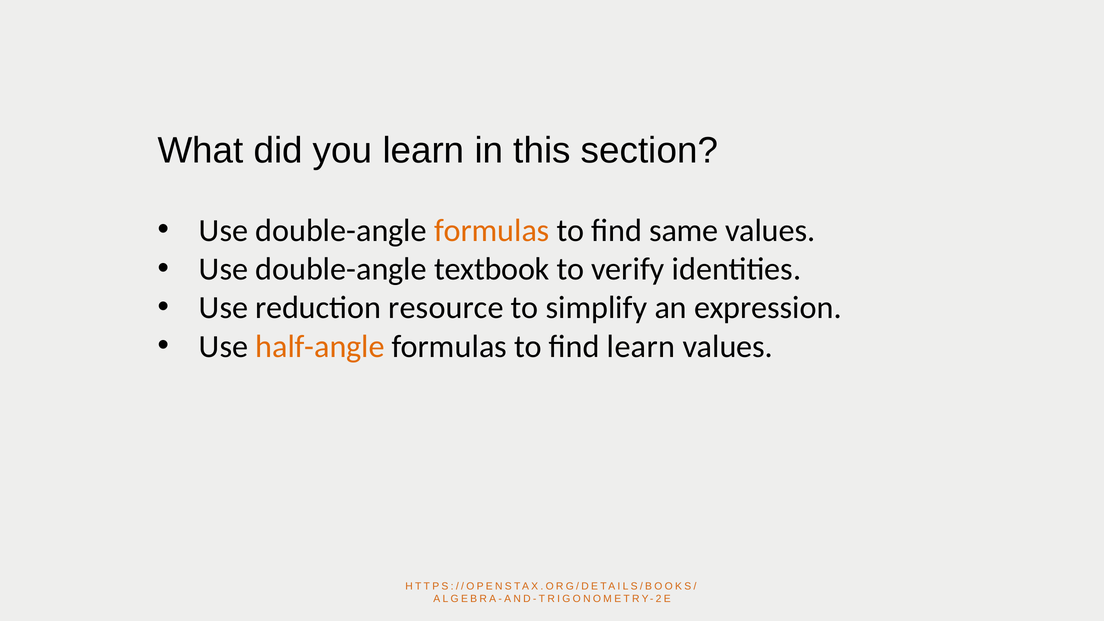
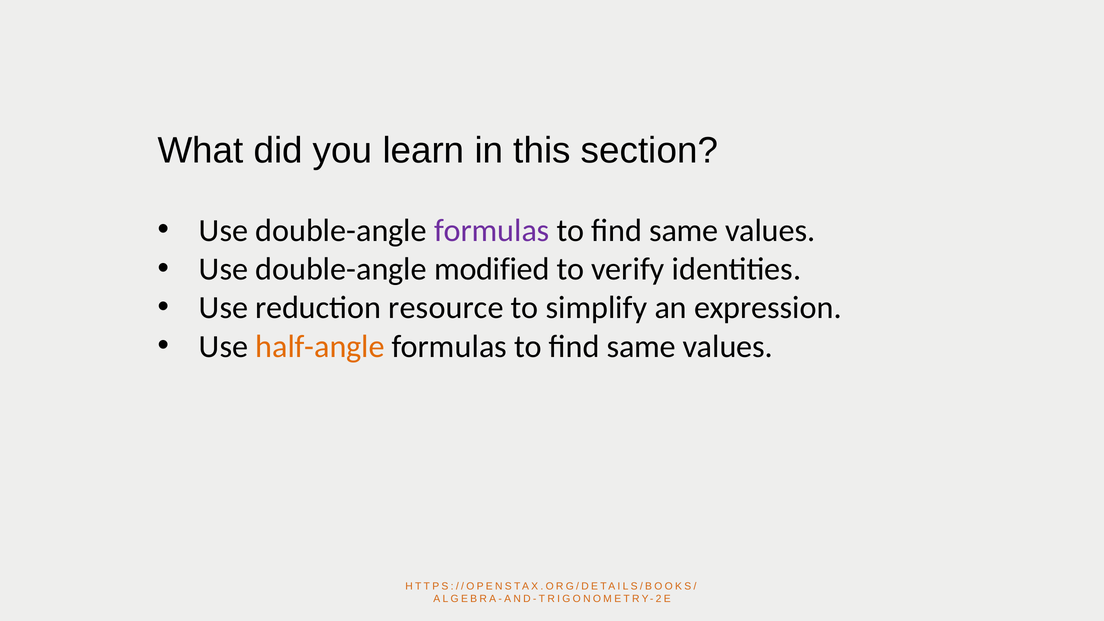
formulas at (492, 231) colour: orange -> purple
textbook: textbook -> modified
learn at (641, 347): learn -> same
